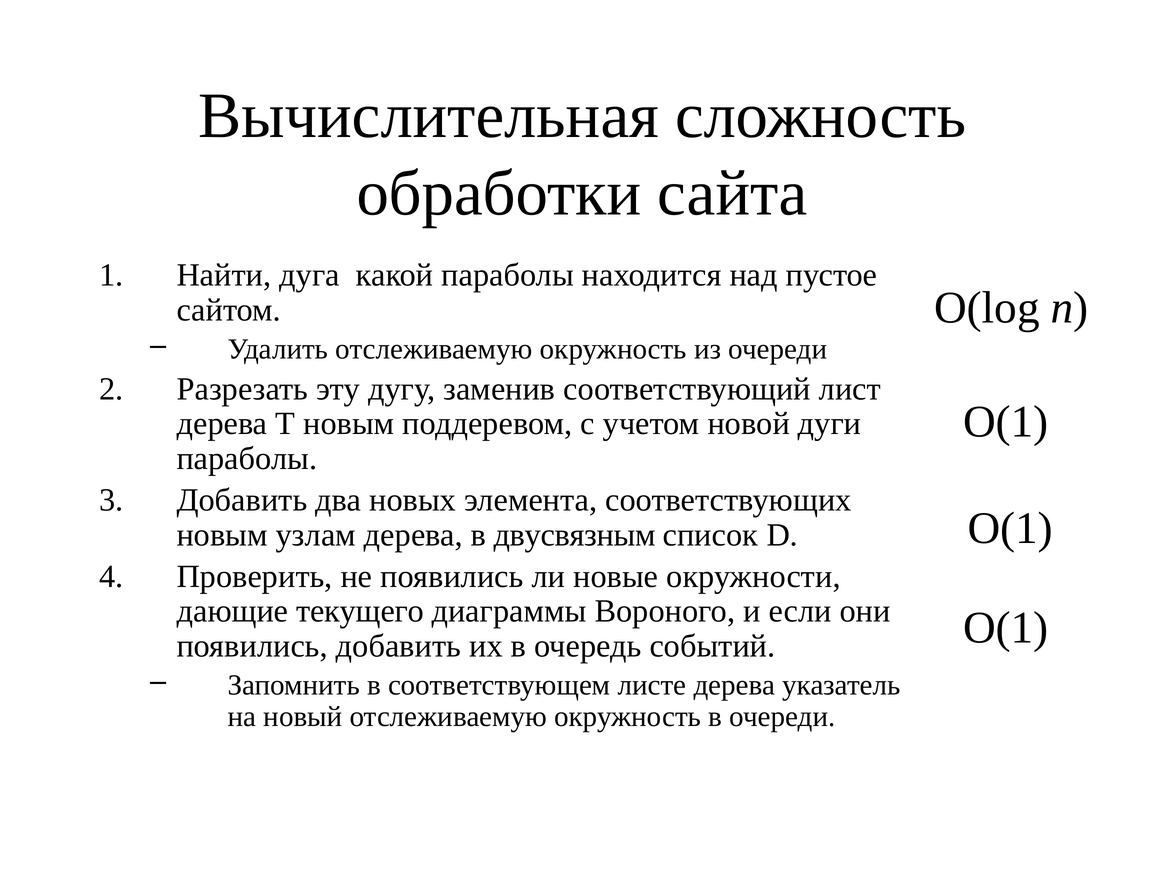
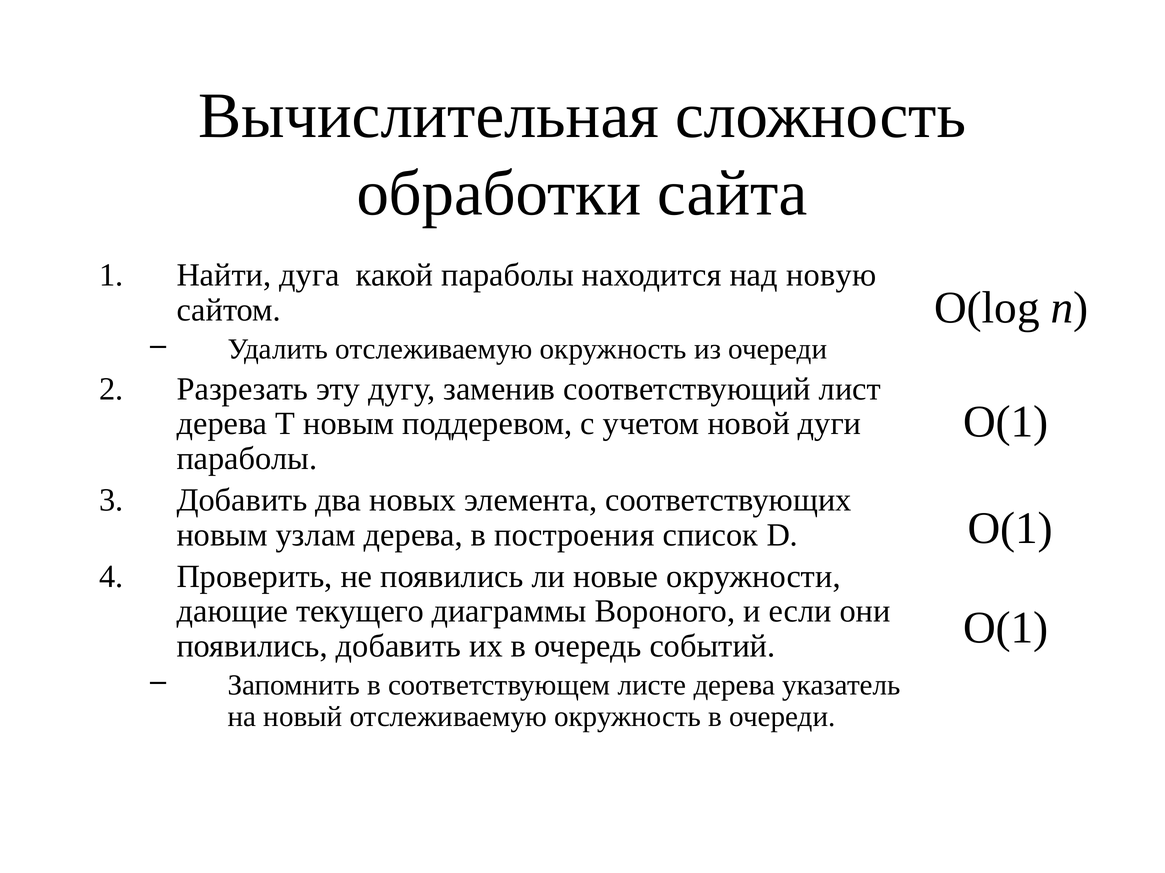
пустое: пустое -> новую
двусвязным: двусвязным -> построения
